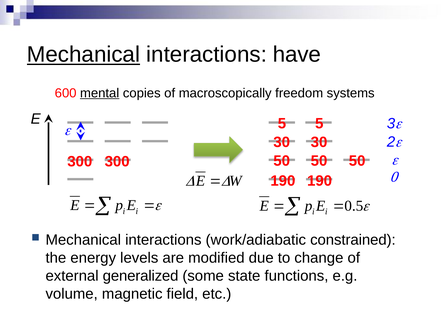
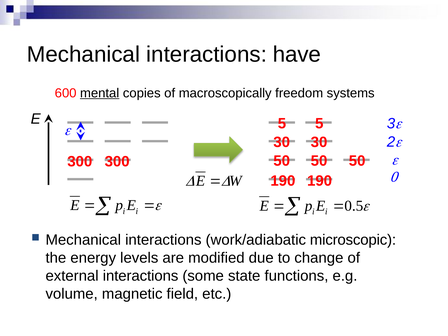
Mechanical at (83, 55) underline: present -> none
constrained: constrained -> microscopic
external generalized: generalized -> interactions
